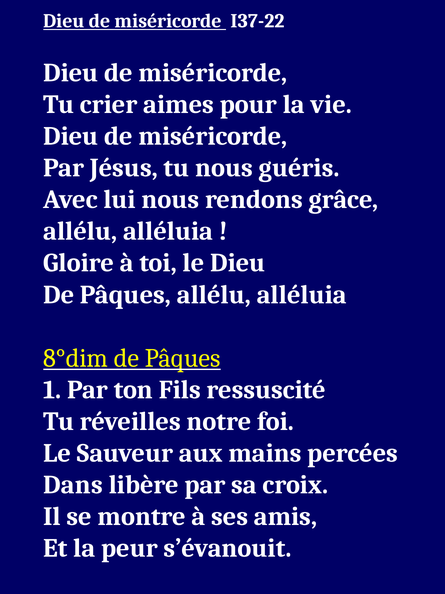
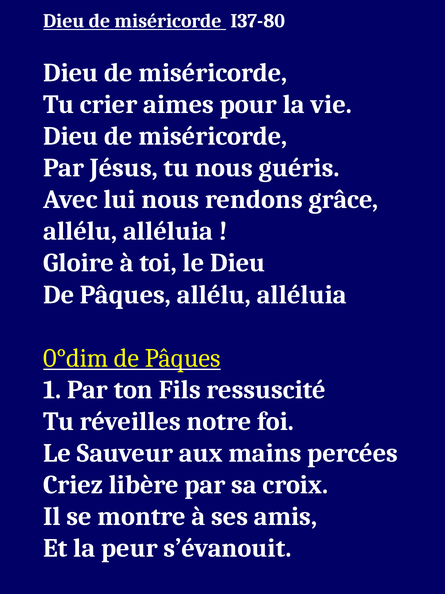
I37-22: I37-22 -> I37-80
8°dim: 8°dim -> 0°dim
Dans: Dans -> Criez
